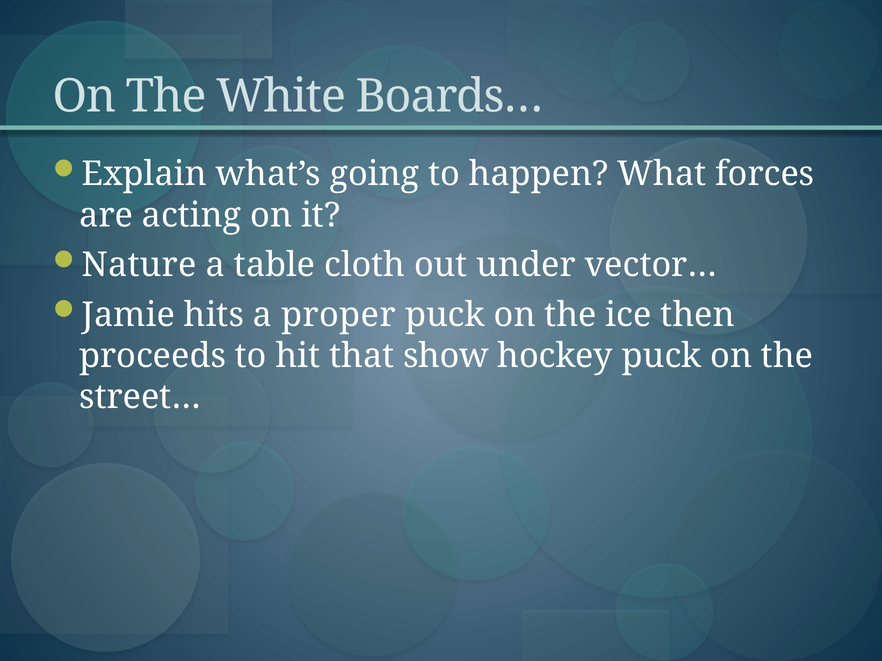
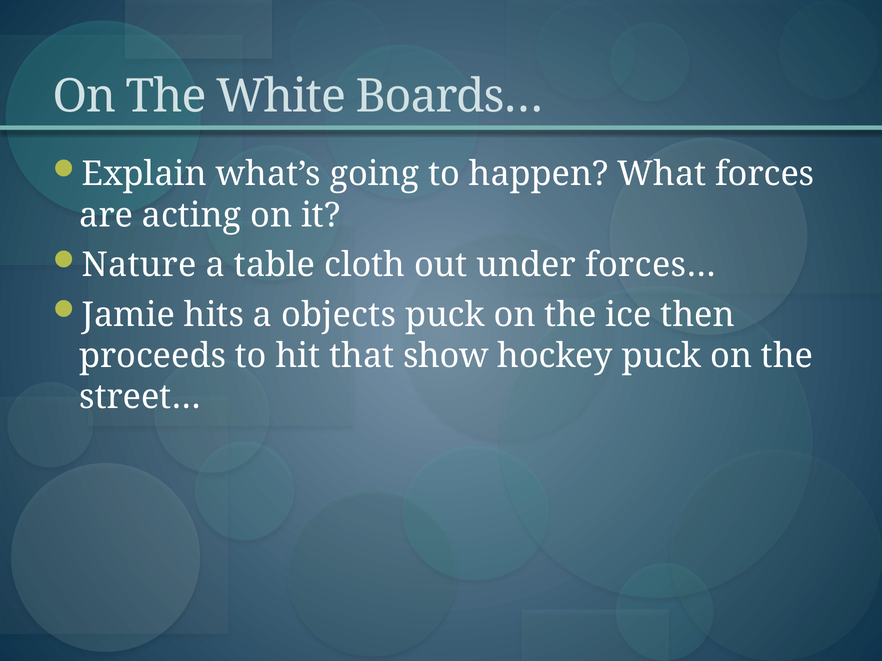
vector…: vector… -> forces…
proper: proper -> objects
